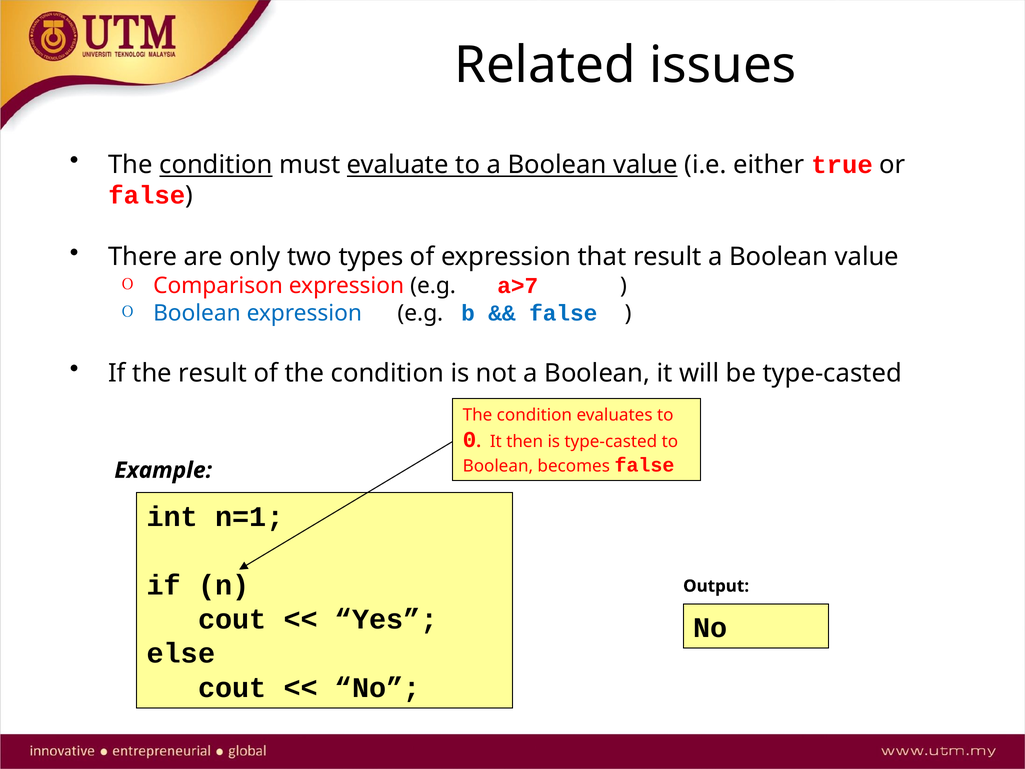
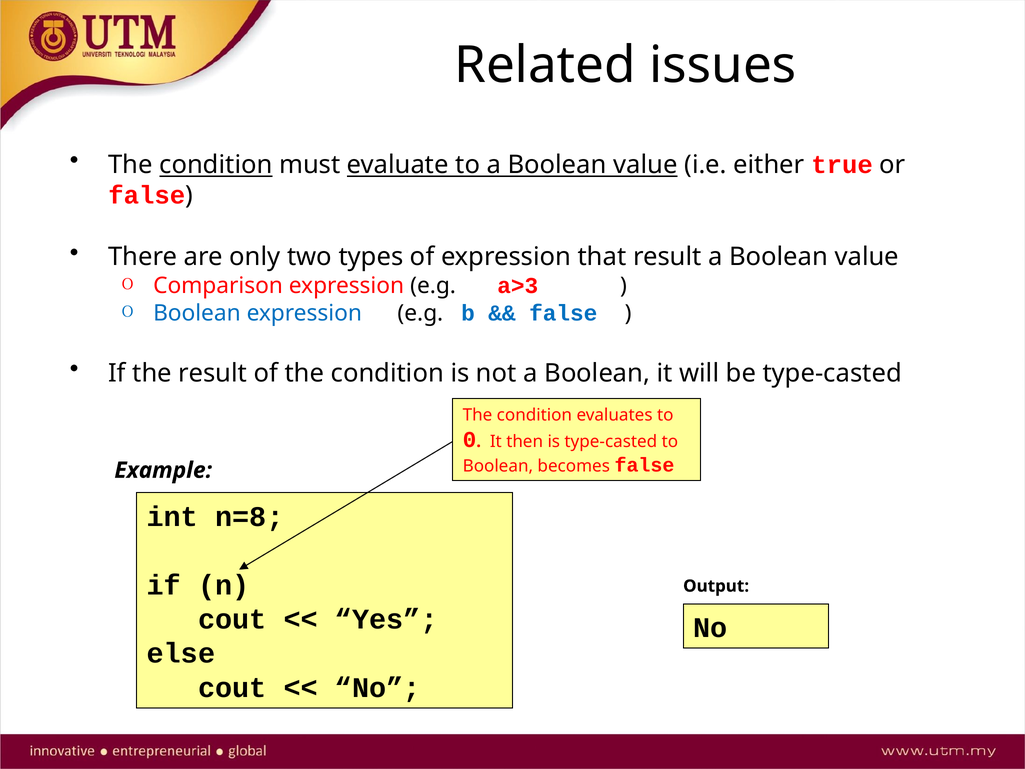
a>7: a>7 -> a>3
n=1: n=1 -> n=8
